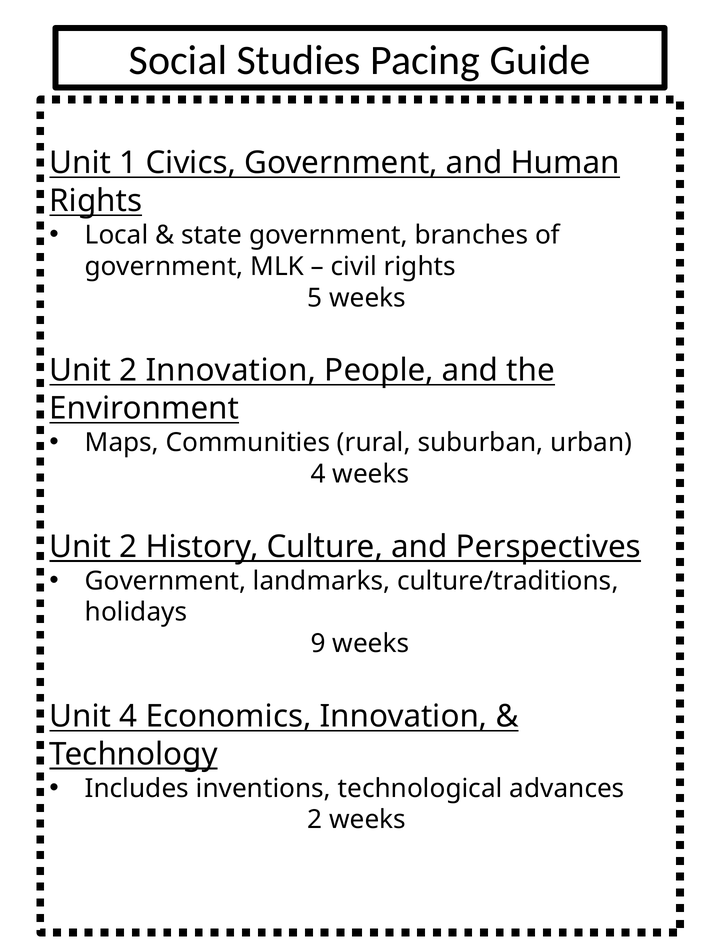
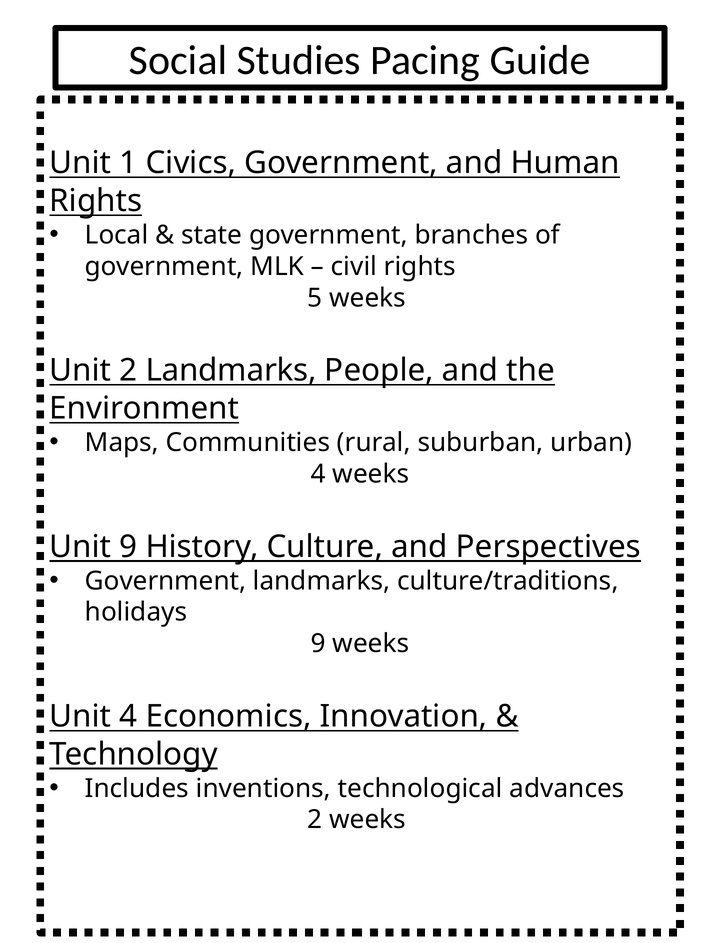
2 Innovation: Innovation -> Landmarks
2 at (128, 546): 2 -> 9
